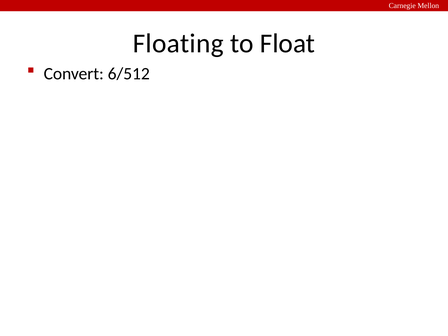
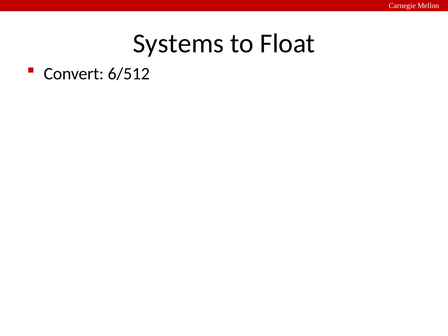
Floating: Floating -> Systems
